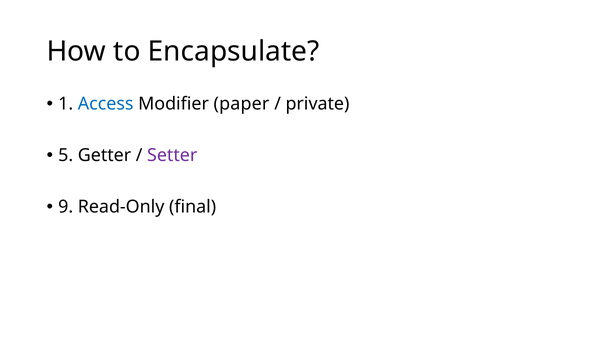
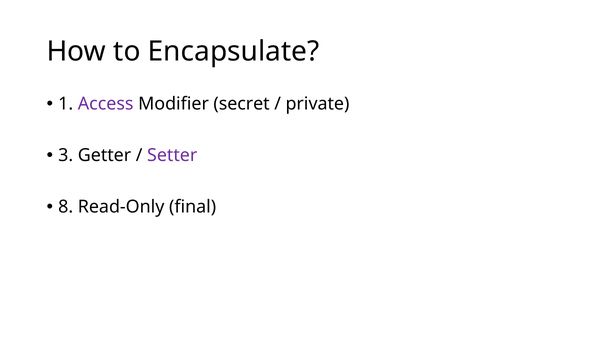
Access colour: blue -> purple
paper: paper -> secret
5: 5 -> 3
9: 9 -> 8
